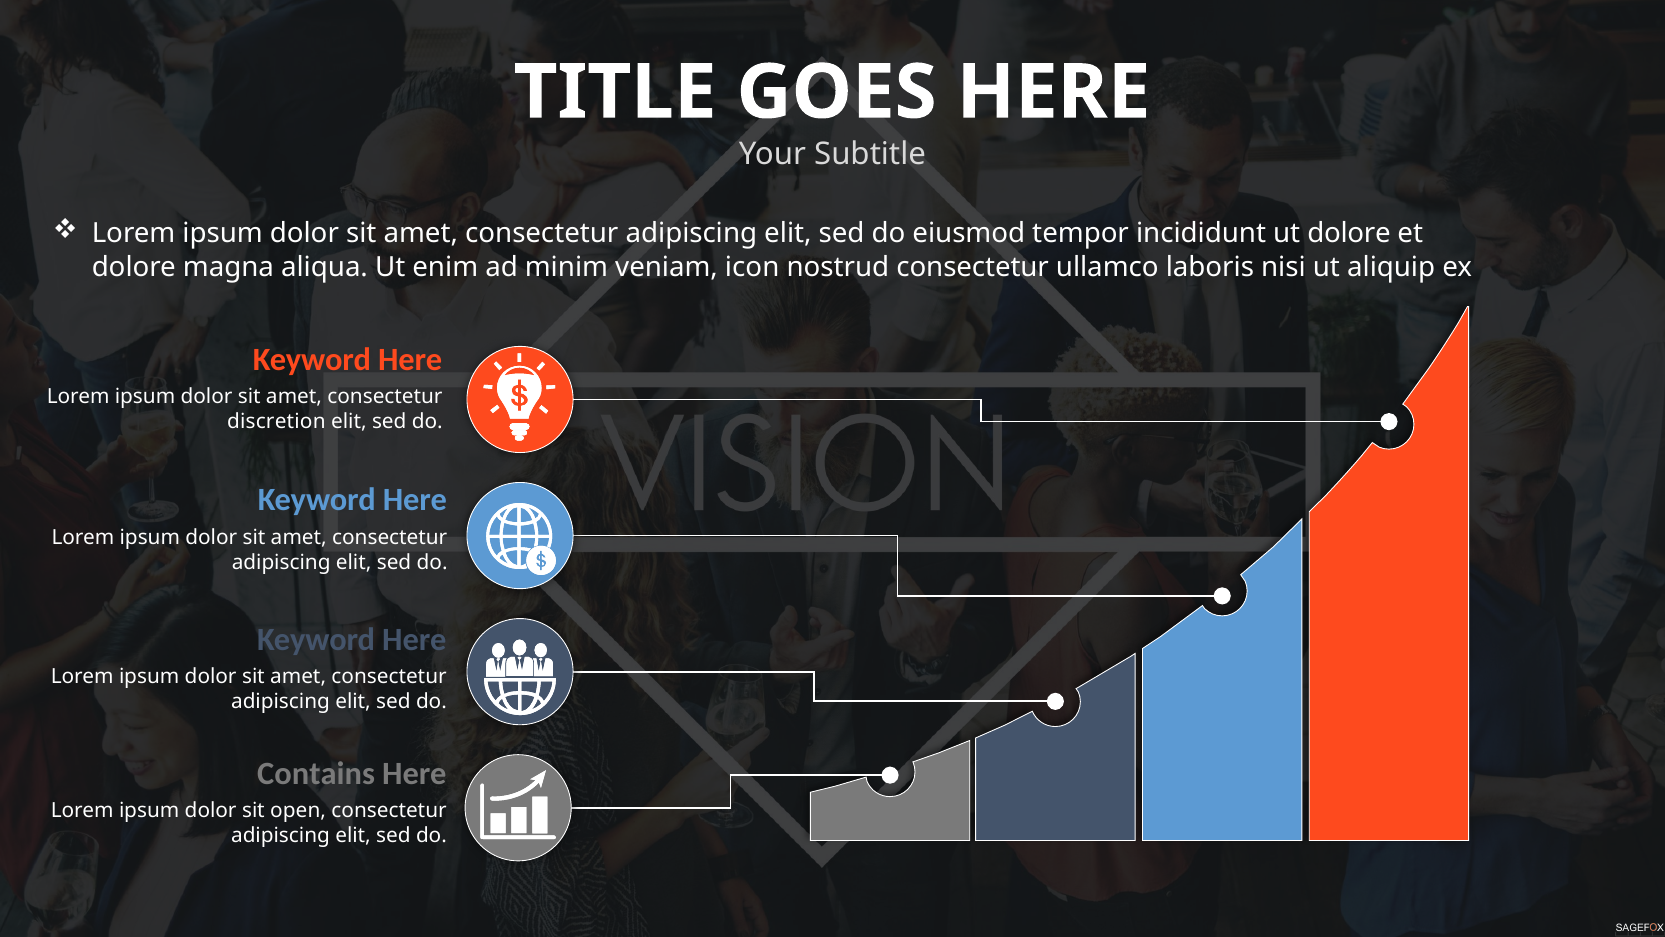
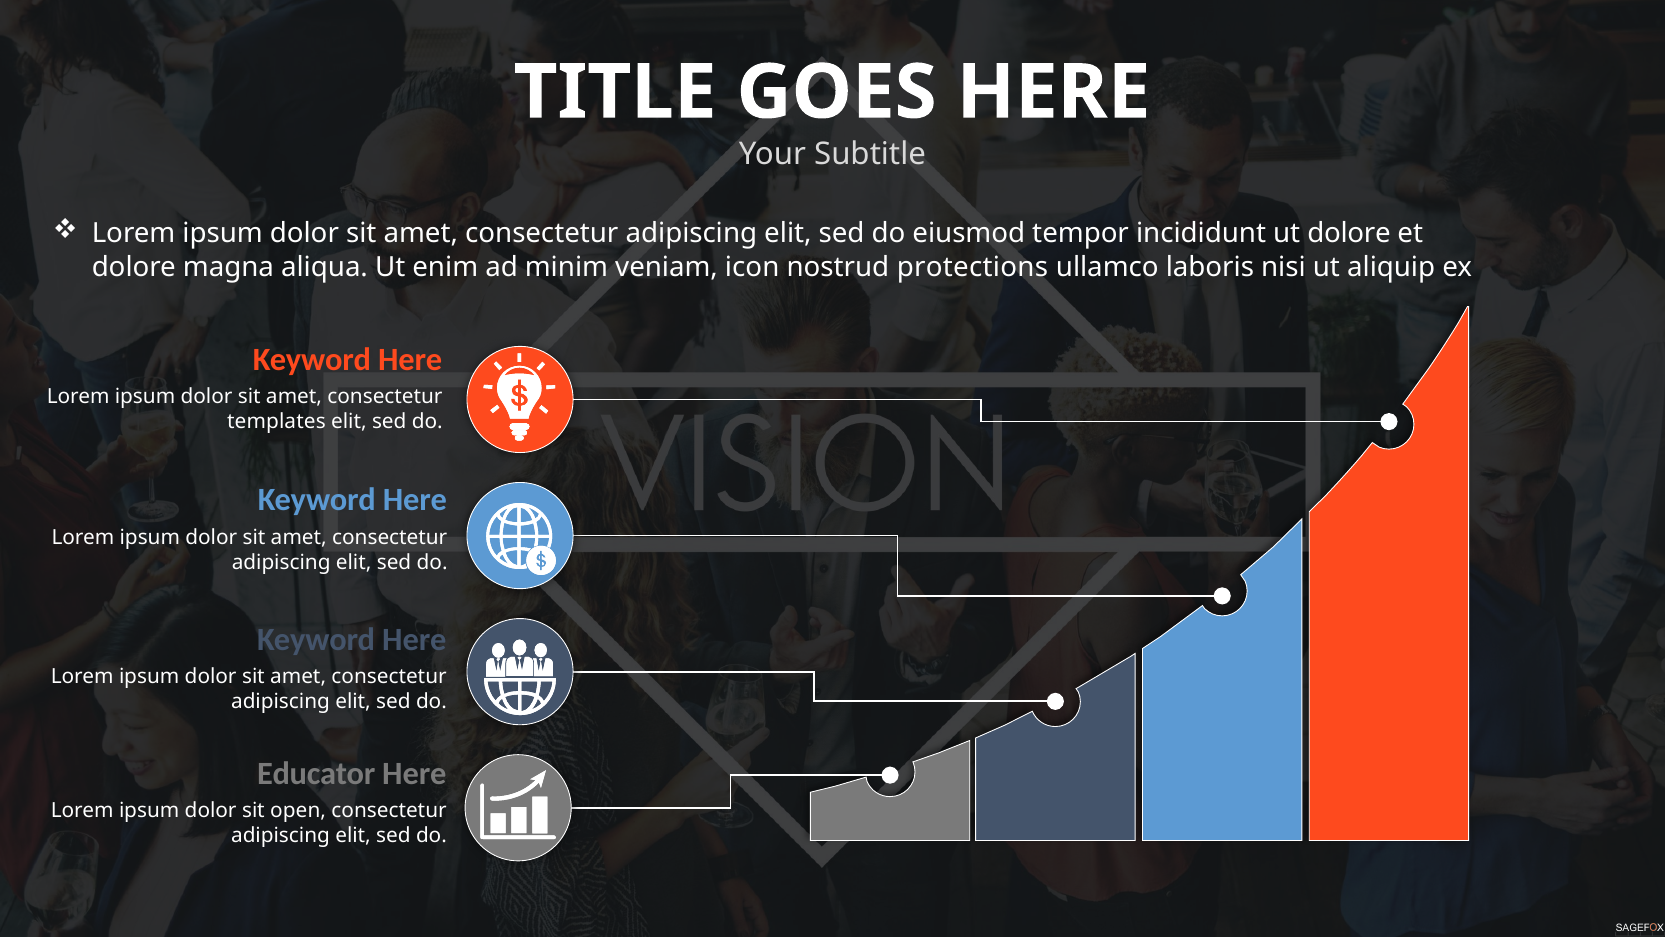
nostrud consectetur: consectetur -> protections
discretion: discretion -> templates
Contains: Contains -> Educator
